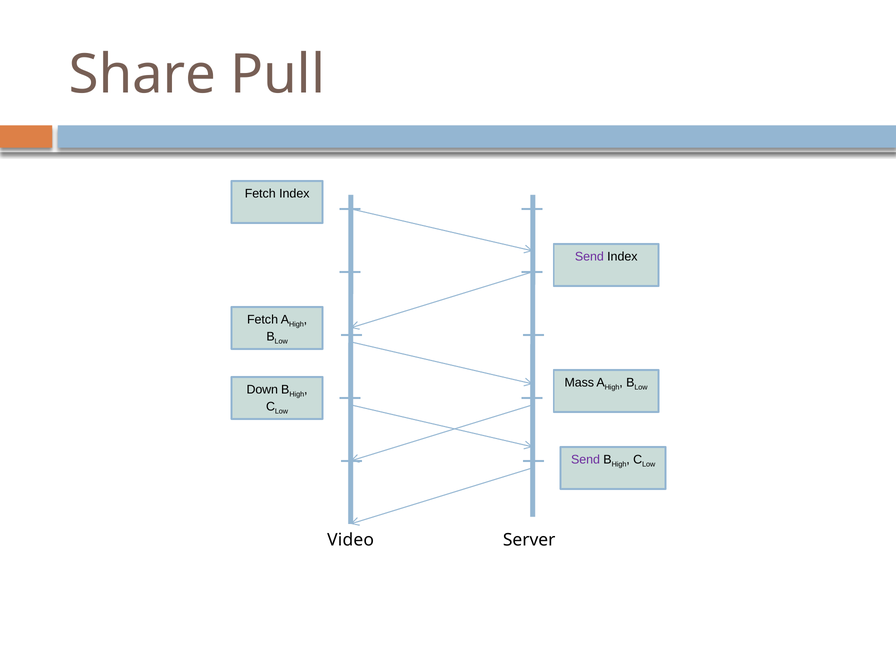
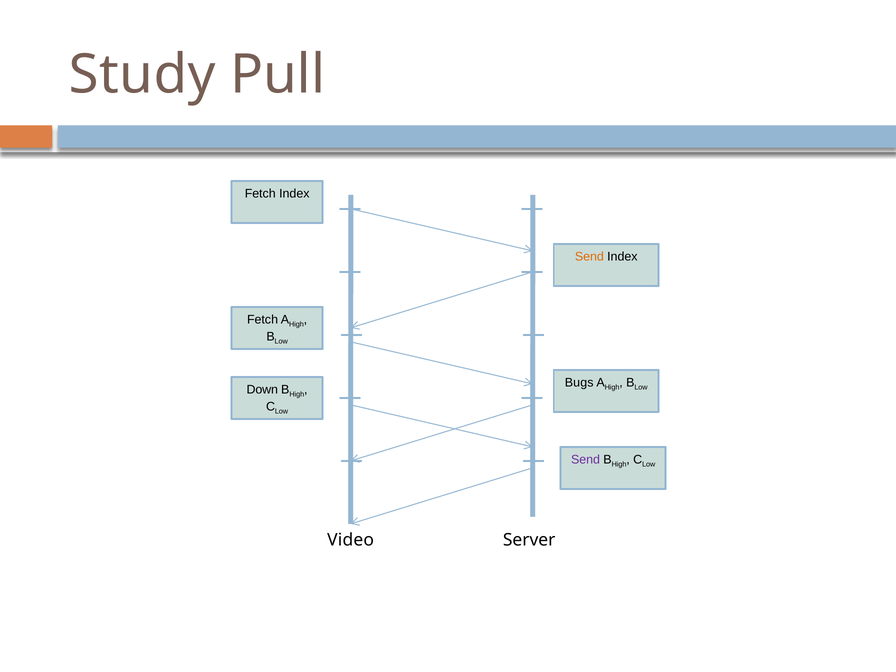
Share: Share -> Study
Send at (589, 257) colour: purple -> orange
Mass: Mass -> Bugs
